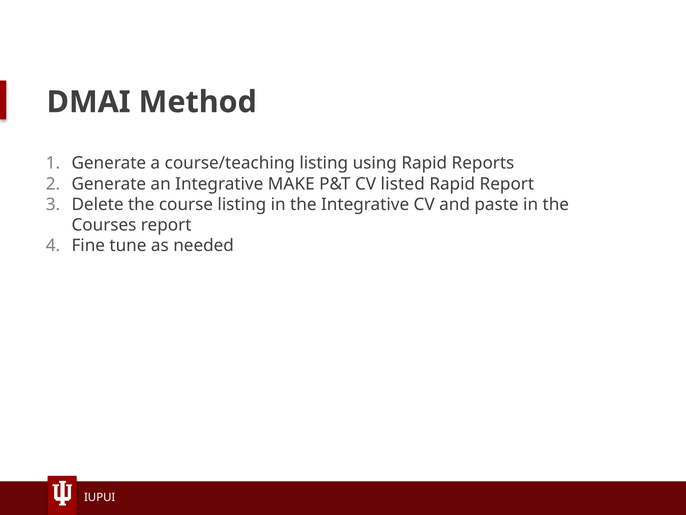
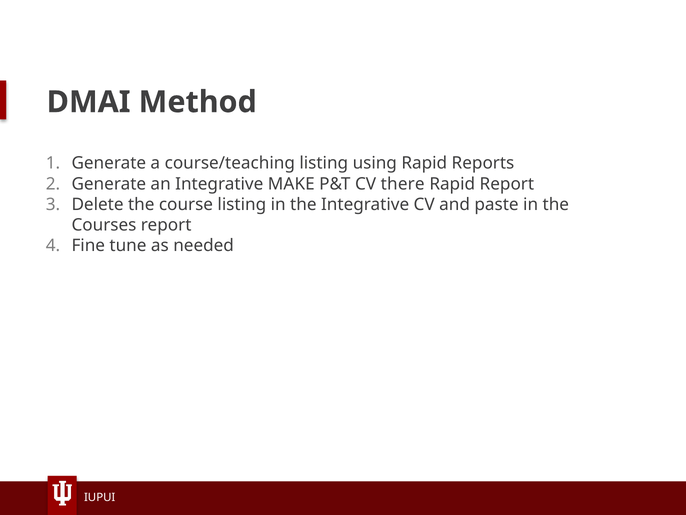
listed: listed -> there
